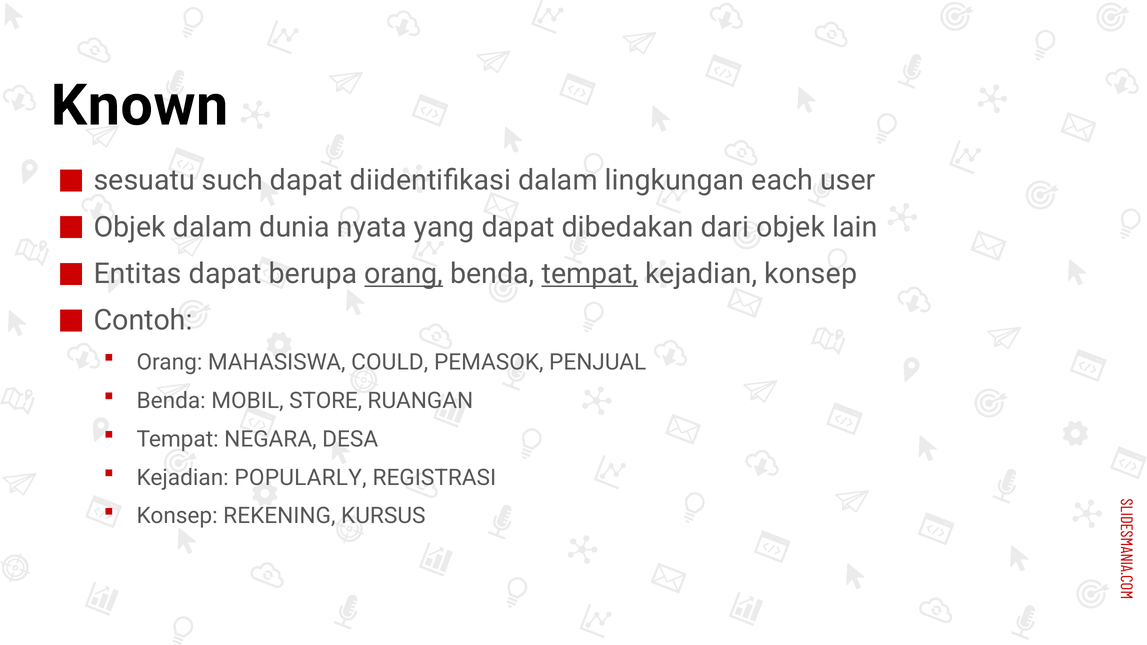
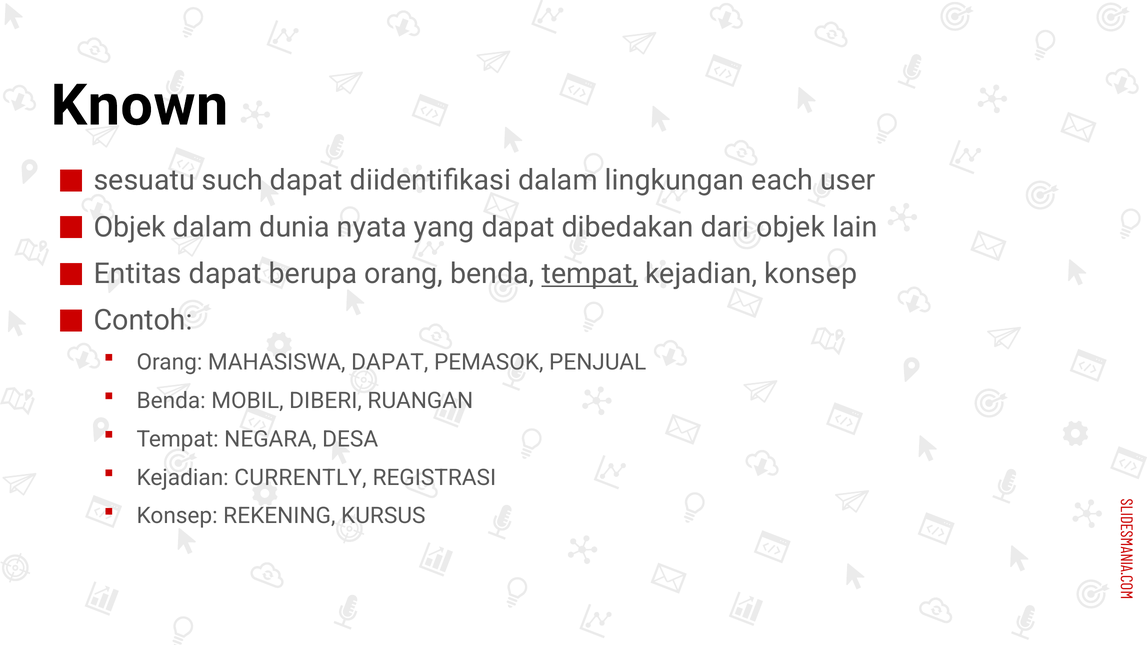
orang at (404, 274) underline: present -> none
MAHASISWA COULD: COULD -> DAPAT
STORE: STORE -> DIBERI
POPULARLY: POPULARLY -> CURRENTLY
